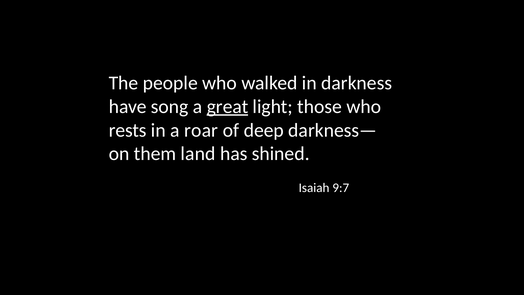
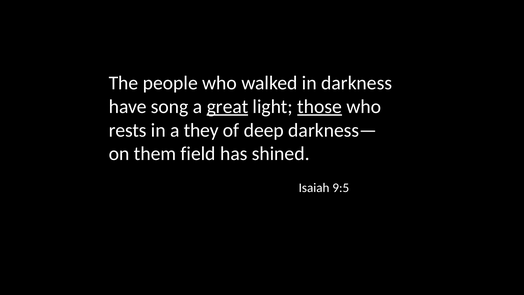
those underline: none -> present
roar: roar -> they
land: land -> field
9:7: 9:7 -> 9:5
